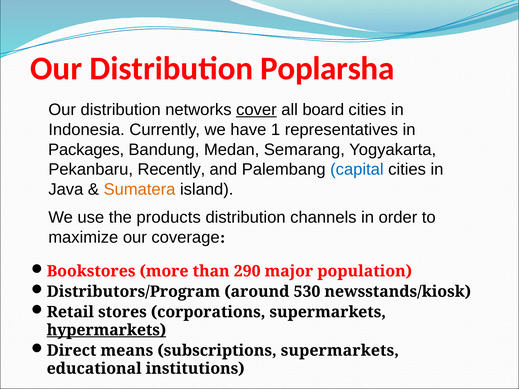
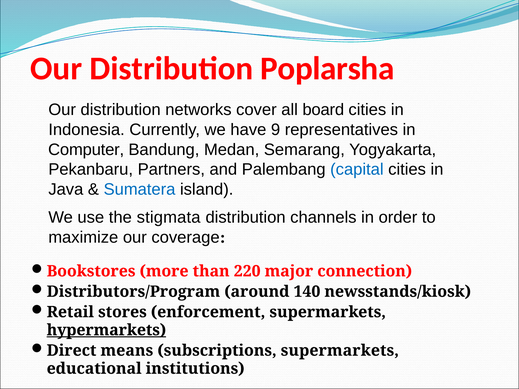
cover underline: present -> none
1: 1 -> 9
Packages: Packages -> Computer
Recently: Recently -> Partners
Sumatera colour: orange -> blue
products: products -> stigmata
290: 290 -> 220
population: population -> connection
530: 530 -> 140
corporations: corporations -> enforcement
